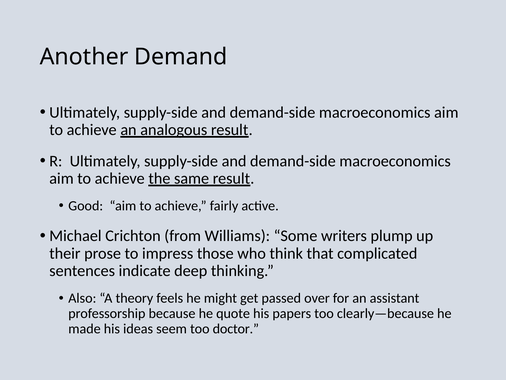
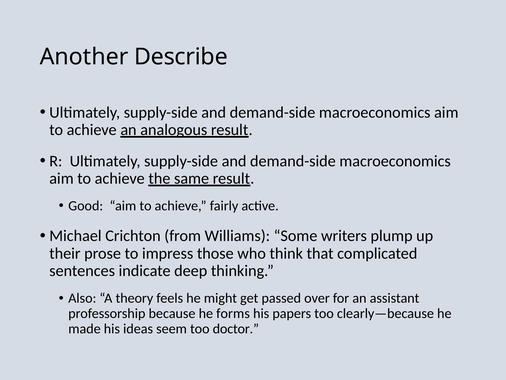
Demand: Demand -> Describe
quote: quote -> forms
